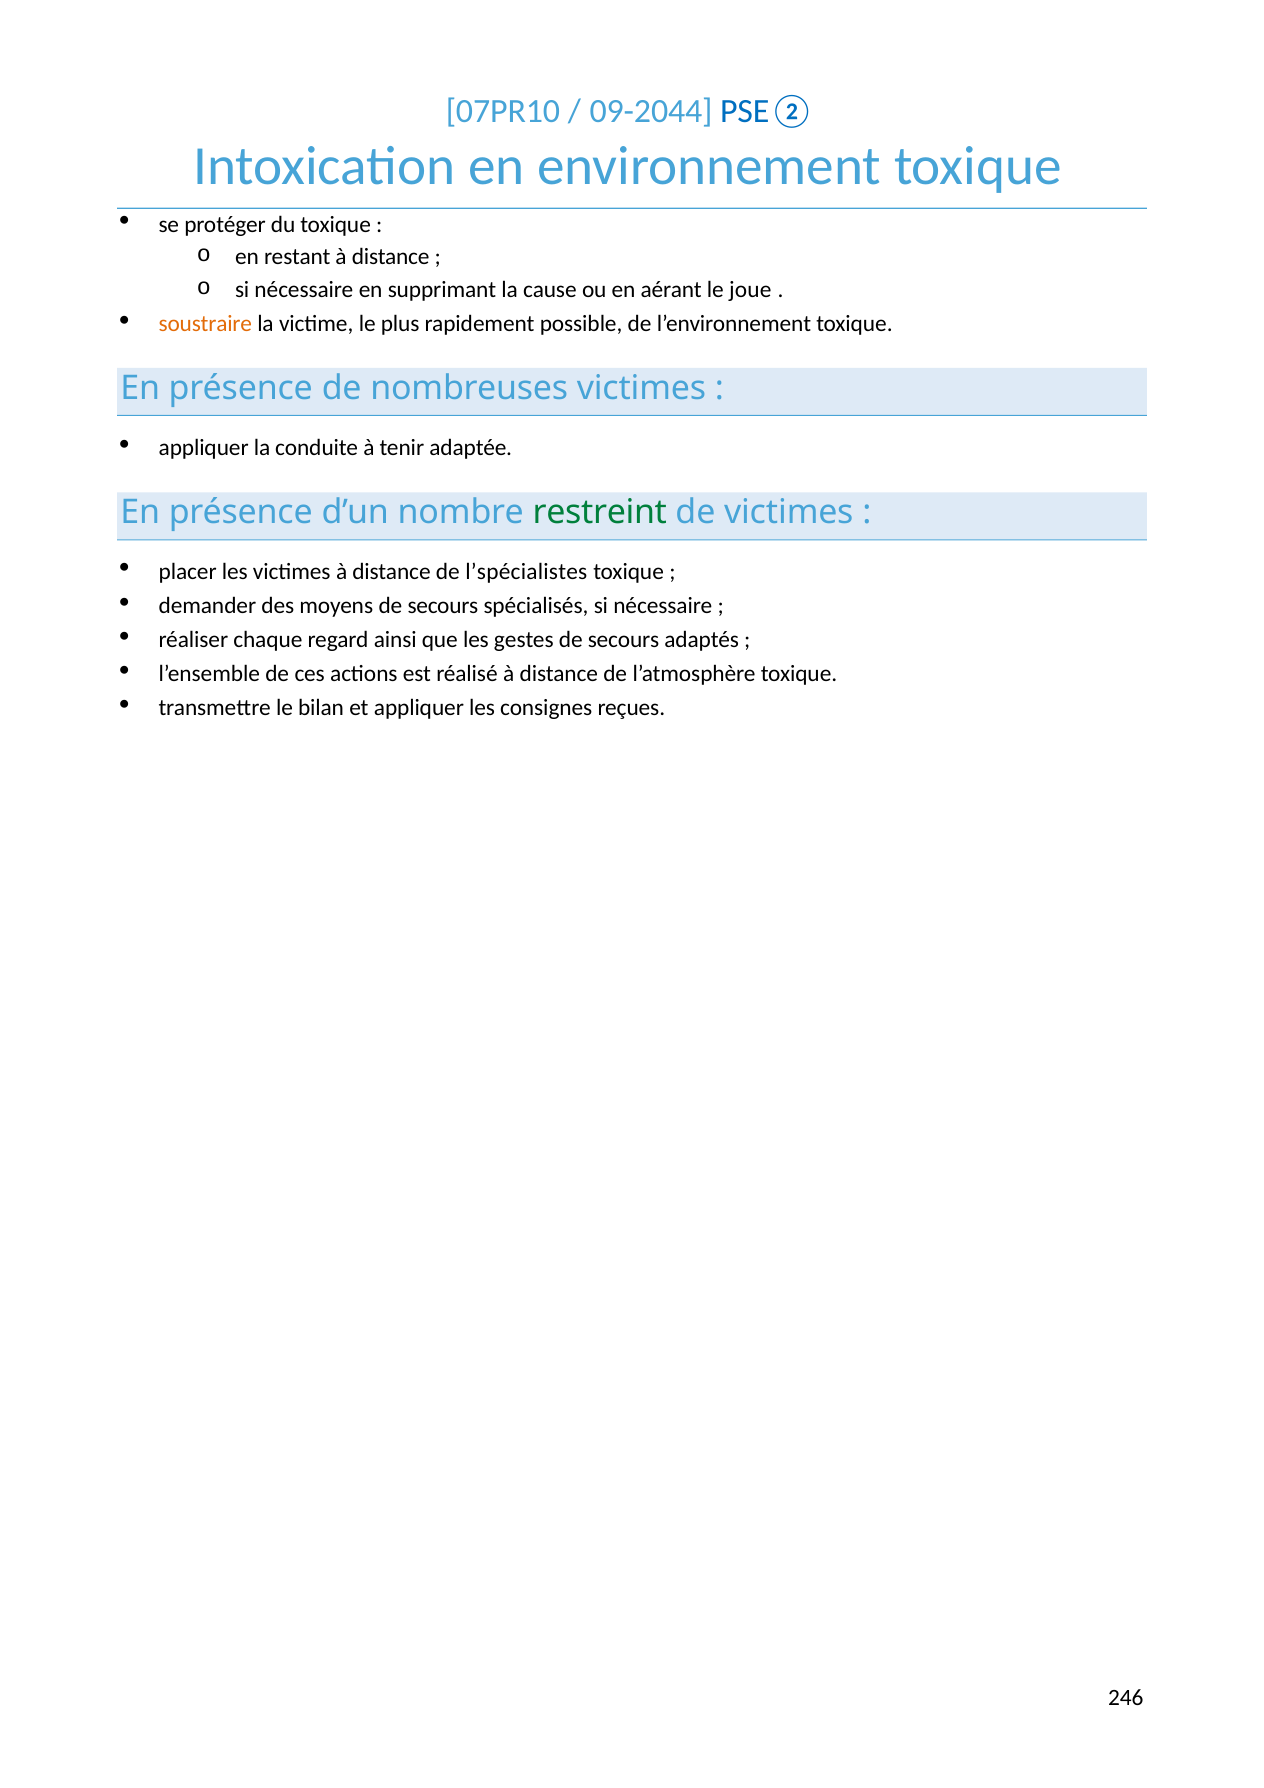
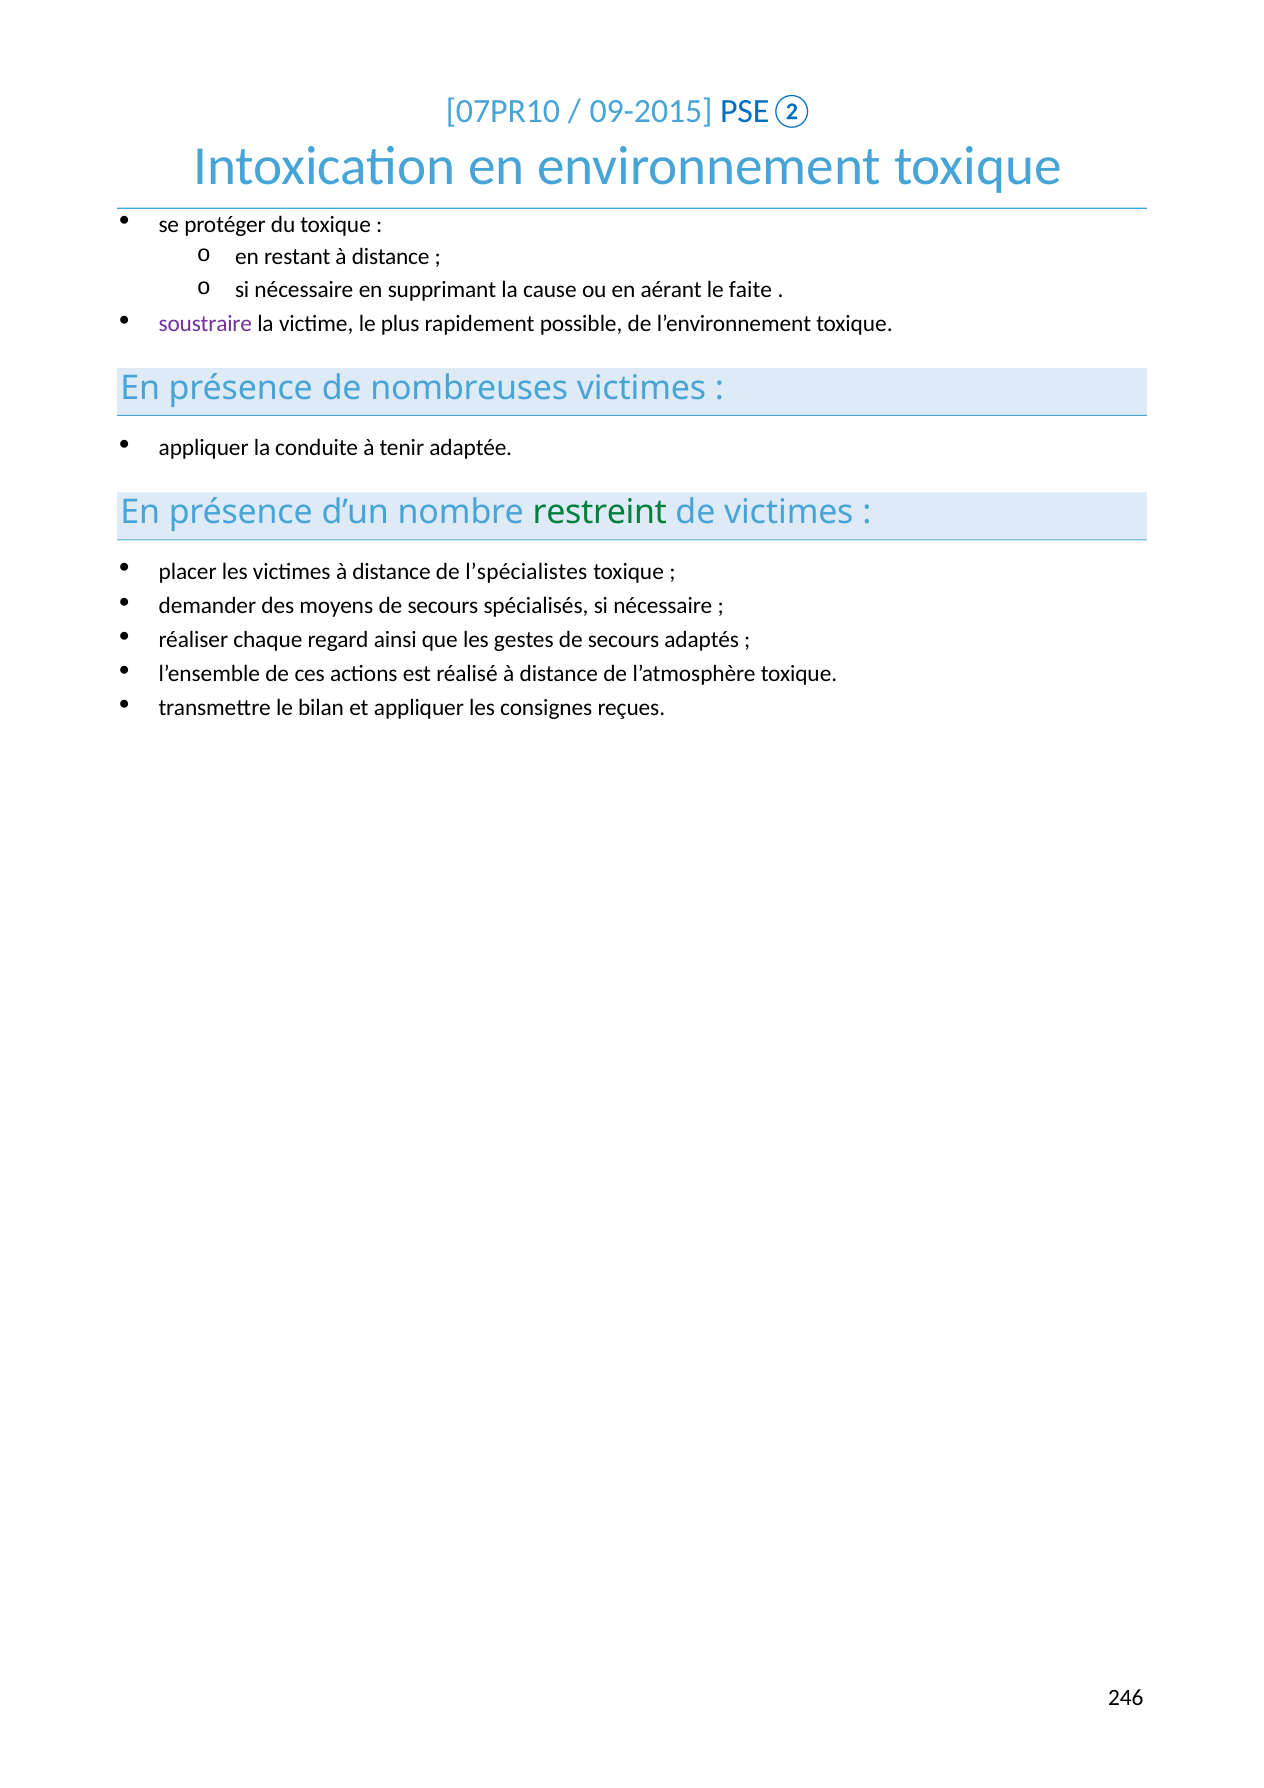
09-2044: 09-2044 -> 09-2015
joue: joue -> faite
soustraire colour: orange -> purple
